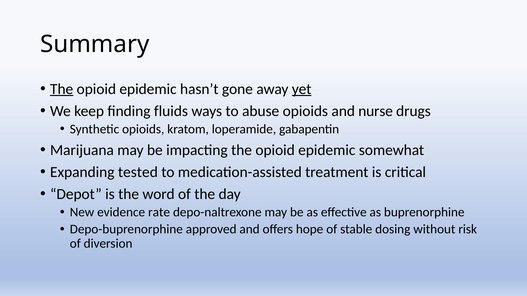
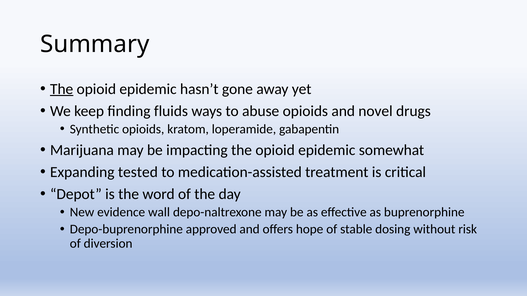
yet underline: present -> none
nurse: nurse -> novel
rate: rate -> wall
